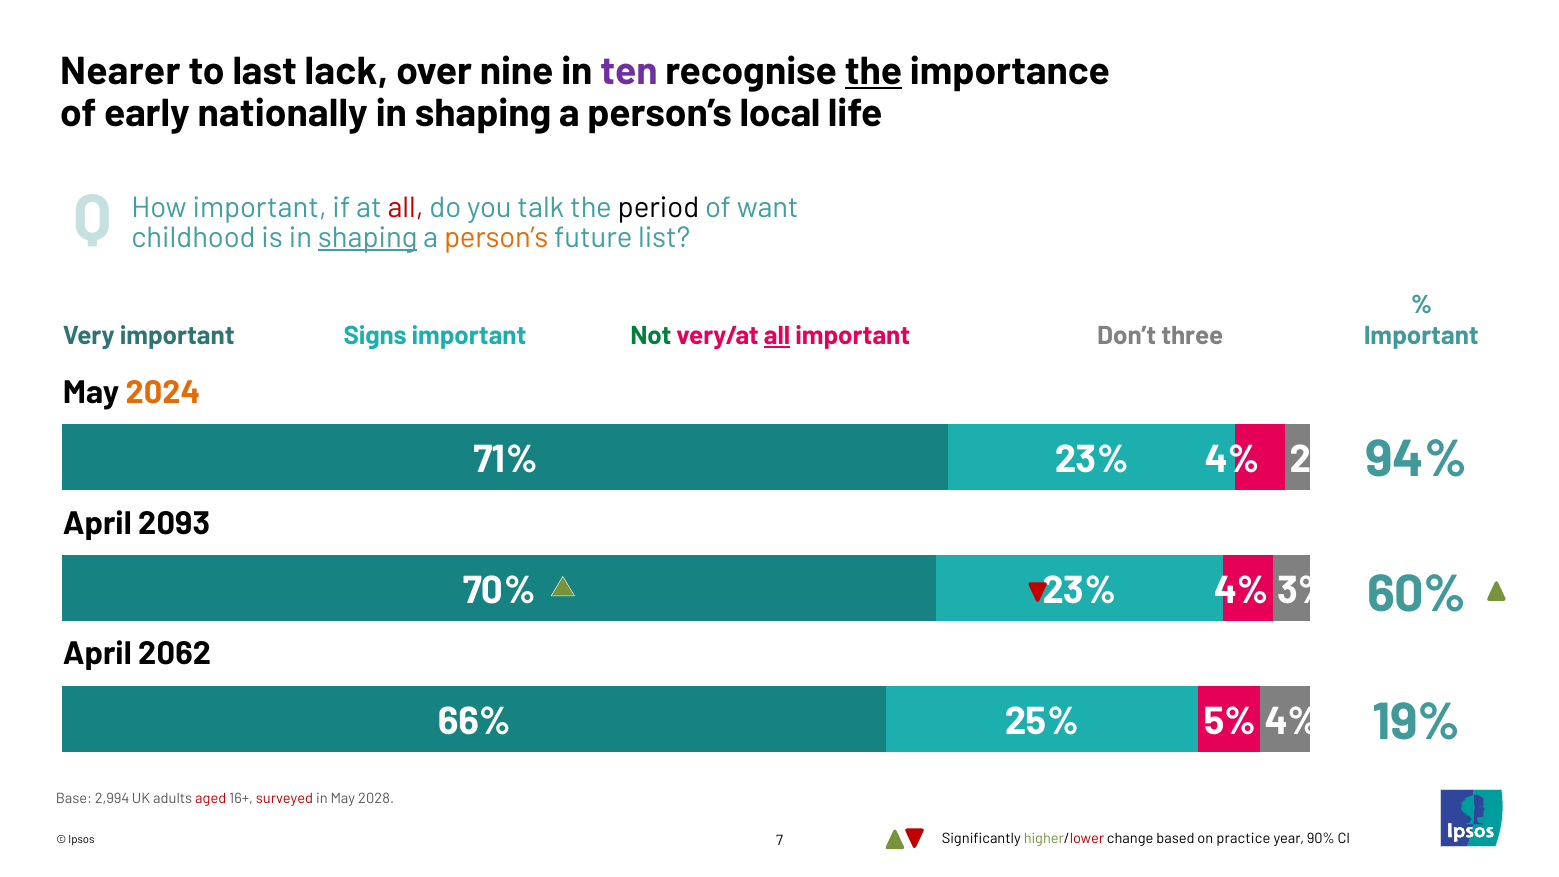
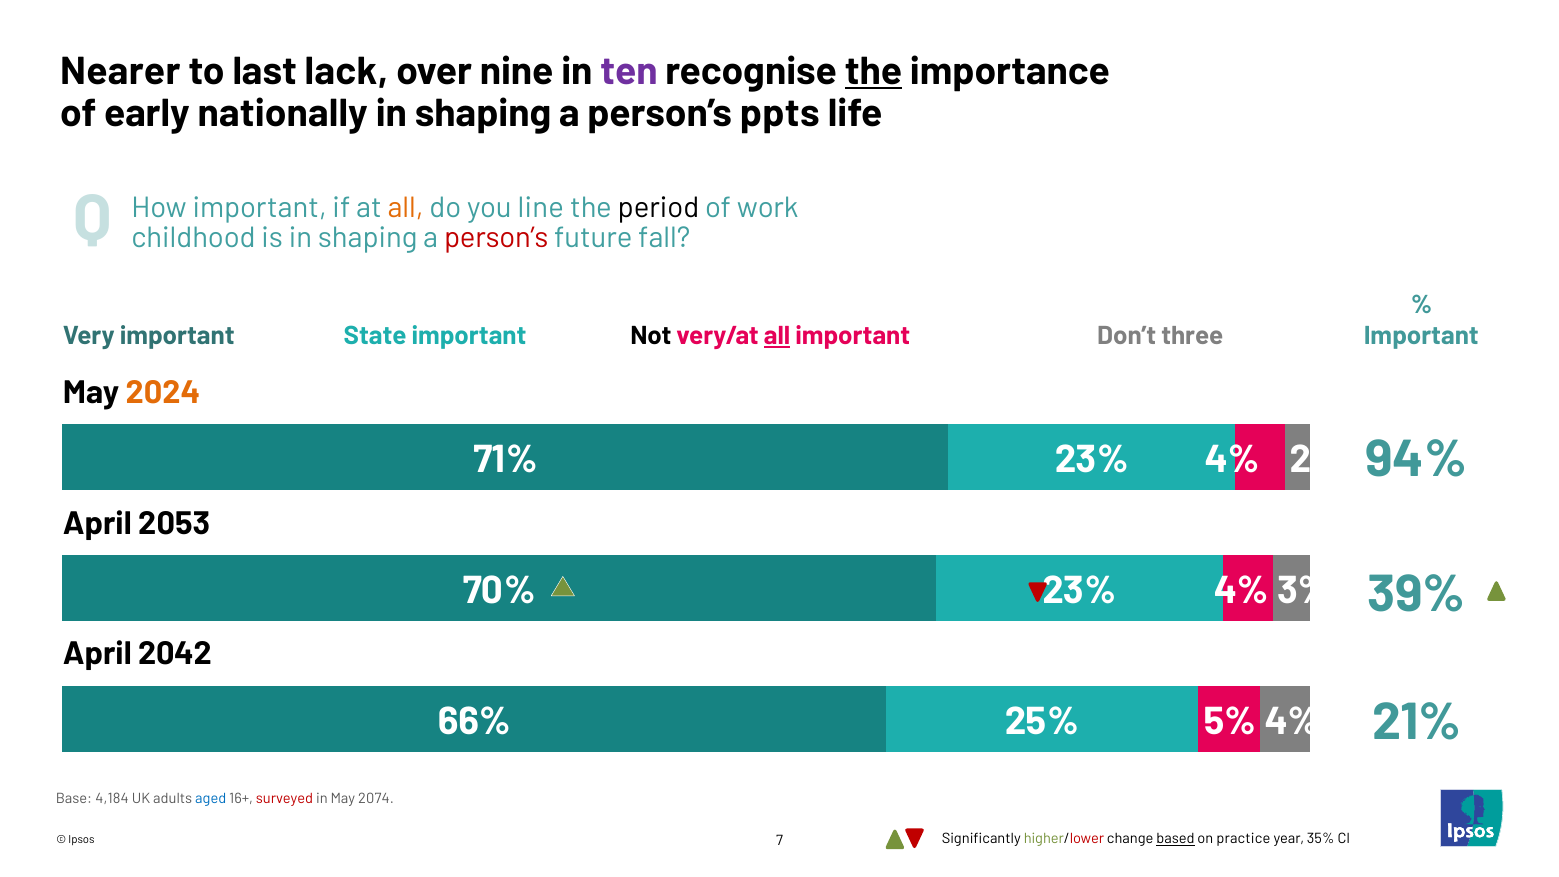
local: local -> ppts
all at (406, 208) colour: red -> orange
talk: talk -> line
want: want -> work
shaping at (368, 238) underline: present -> none
person’s at (496, 238) colour: orange -> red
list: list -> fall
Signs: Signs -> State
Not colour: green -> black
2093: 2093 -> 2053
60%: 60% -> 39%
2062: 2062 -> 2042
19%: 19% -> 21%
2,994: 2,994 -> 4,184
aged colour: red -> blue
2028: 2028 -> 2074
based underline: none -> present
90%: 90% -> 35%
